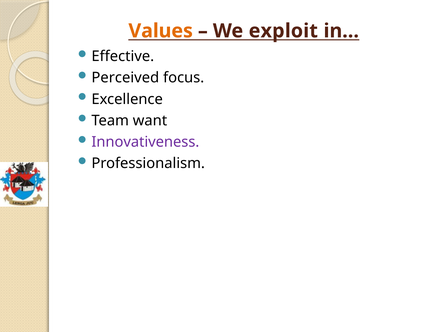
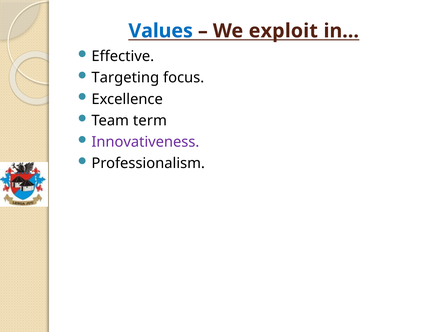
Values colour: orange -> blue
Perceived: Perceived -> Targeting
want: want -> term
